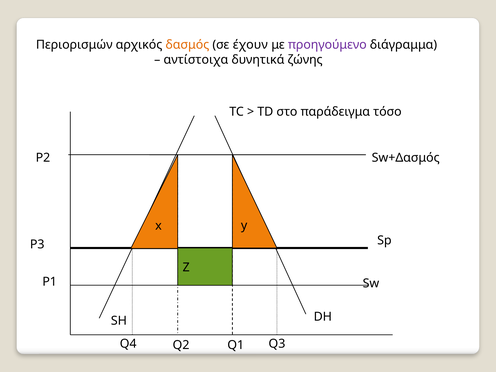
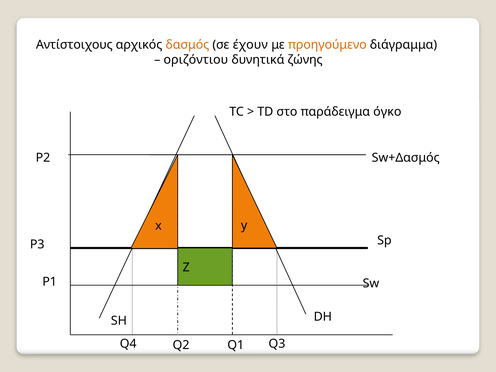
Περιορισμών: Περιορισμών -> Αντίστοιχους
προηγούμενο colour: purple -> orange
αντίστοιχα: αντίστοιχα -> οριζόντιου
τόσο: τόσο -> όγκο
